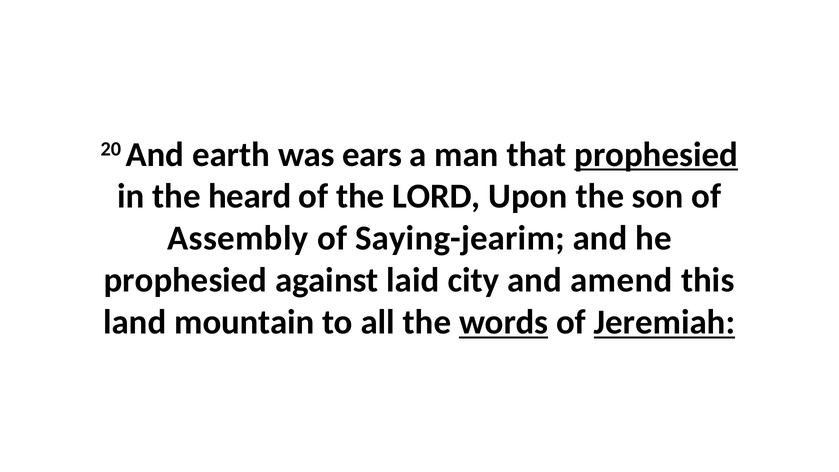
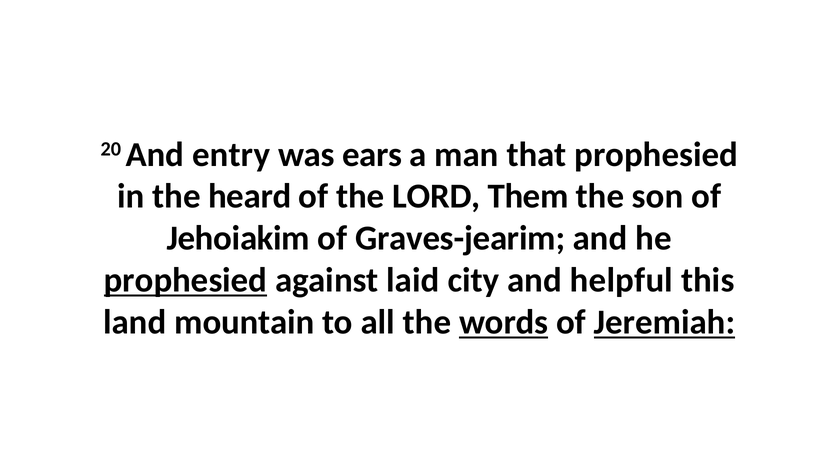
earth: earth -> entry
prophesied at (656, 154) underline: present -> none
Upon: Upon -> Them
Assembly: Assembly -> Jehoiakim
Saying-jearim: Saying-jearim -> Graves-jearim
prophesied at (185, 280) underline: none -> present
amend: amend -> helpful
